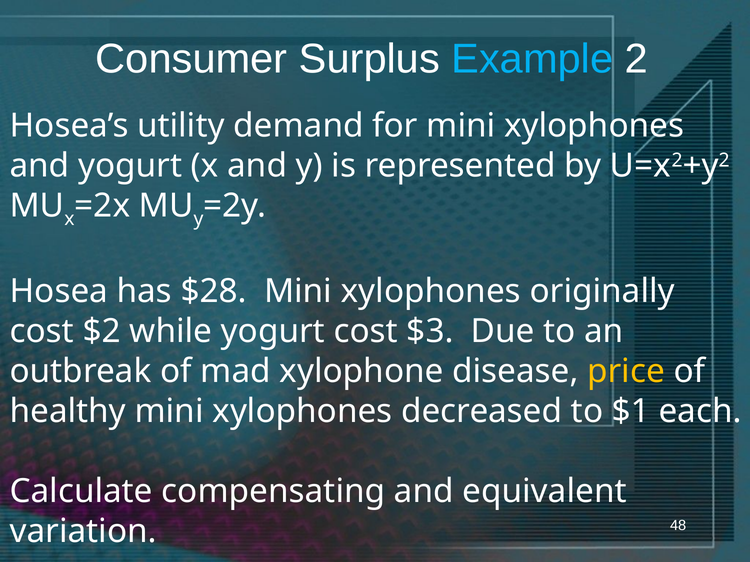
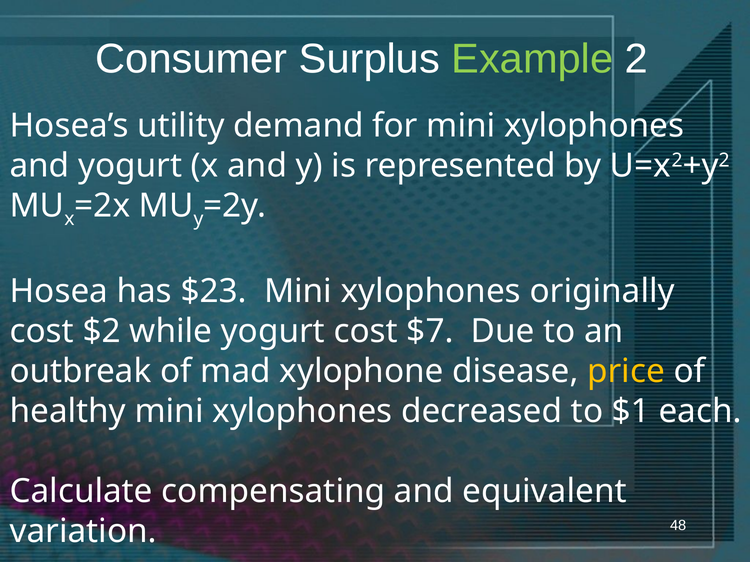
Example colour: light blue -> light green
$28: $28 -> $23
$3: $3 -> $7
